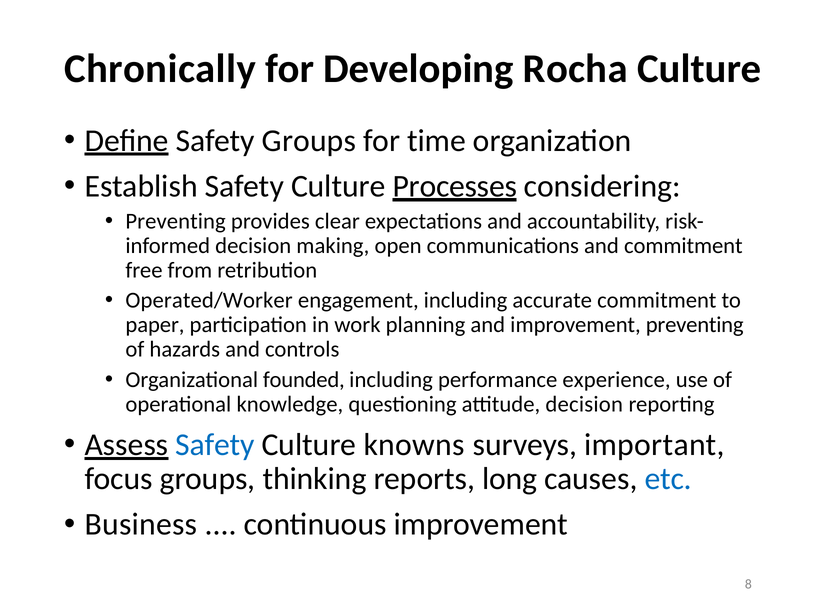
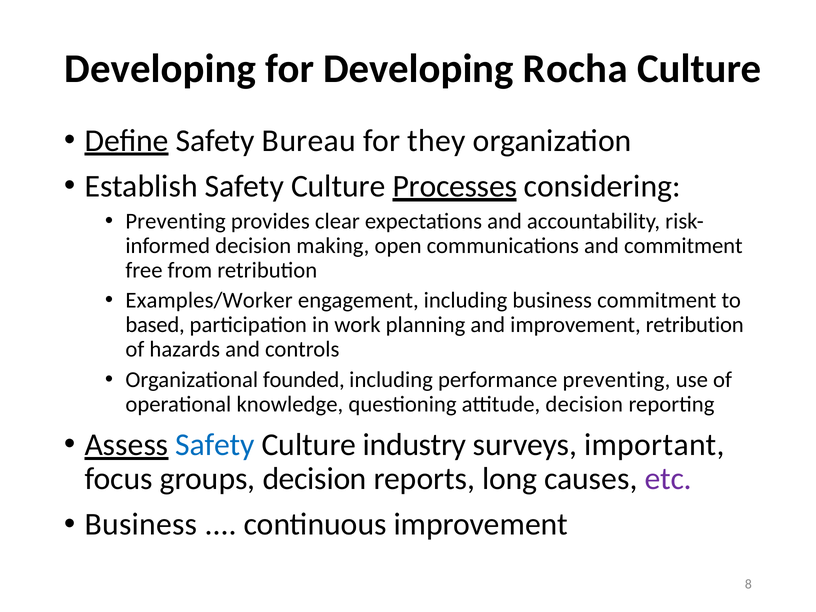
Chronically at (160, 69): Chronically -> Developing
Safety Groups: Groups -> Bureau
time: time -> they
Operated/Worker: Operated/Worker -> Examples/Worker
including accurate: accurate -> business
paper: paper -> based
improvement preventing: preventing -> retribution
performance experience: experience -> preventing
knowns: knowns -> industry
groups thinking: thinking -> decision
etc colour: blue -> purple
